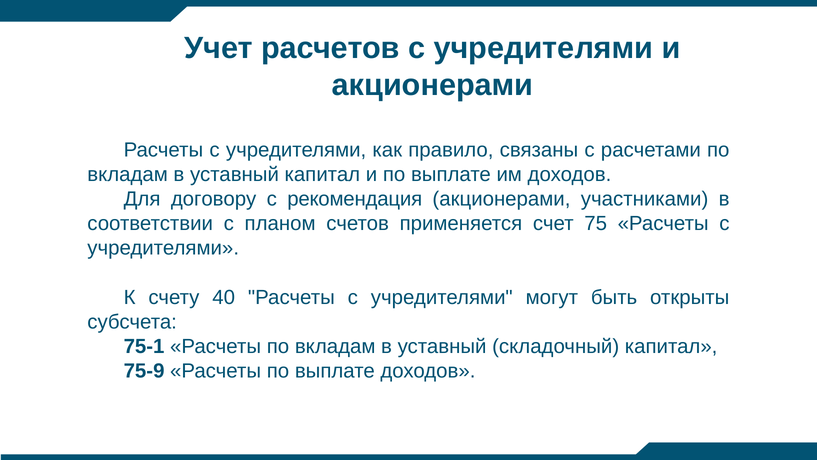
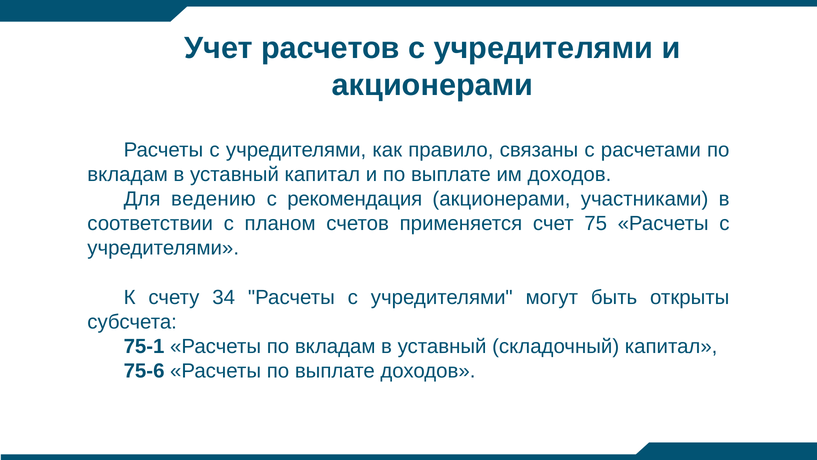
договору: договору -> ведению
40: 40 -> 34
75-9: 75-9 -> 75-6
